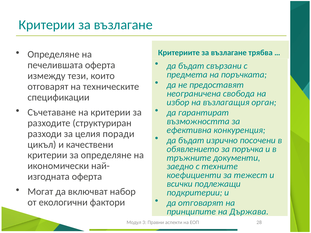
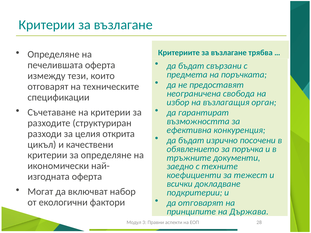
поради: поради -> открита
подлежащи: подлежащи -> докладване
